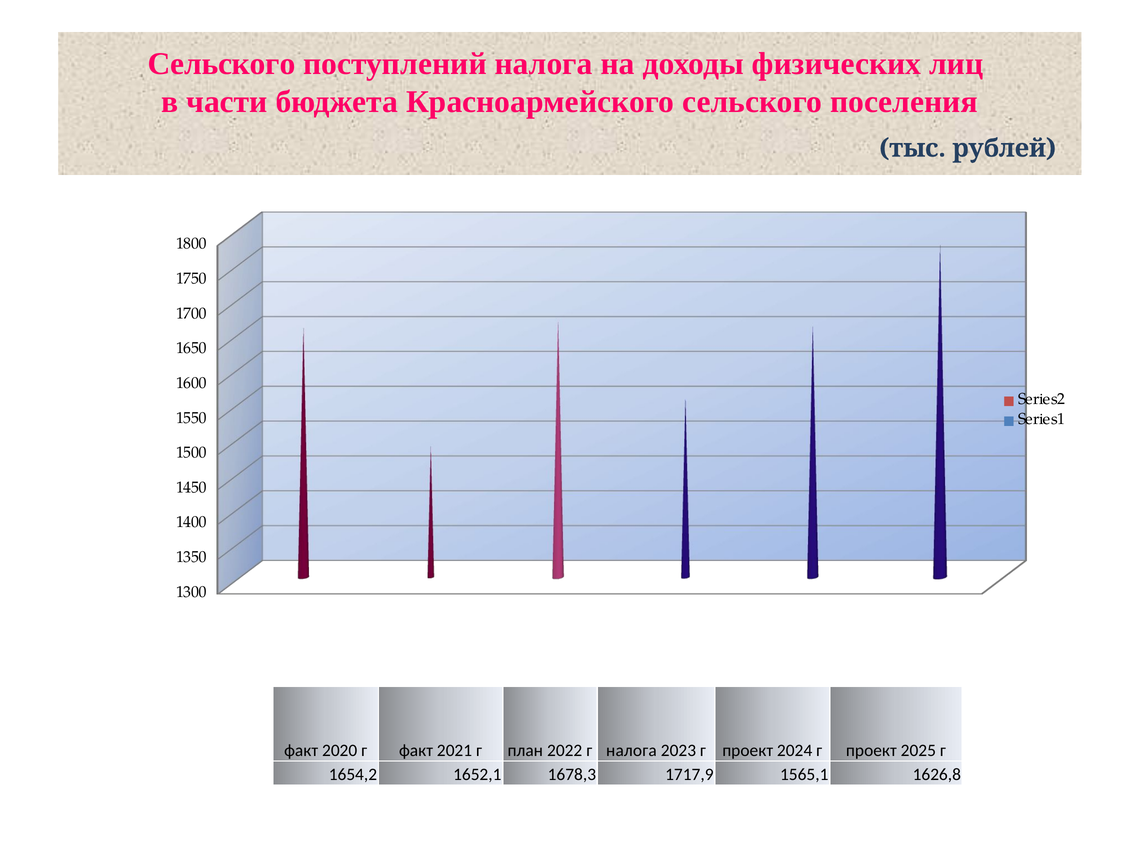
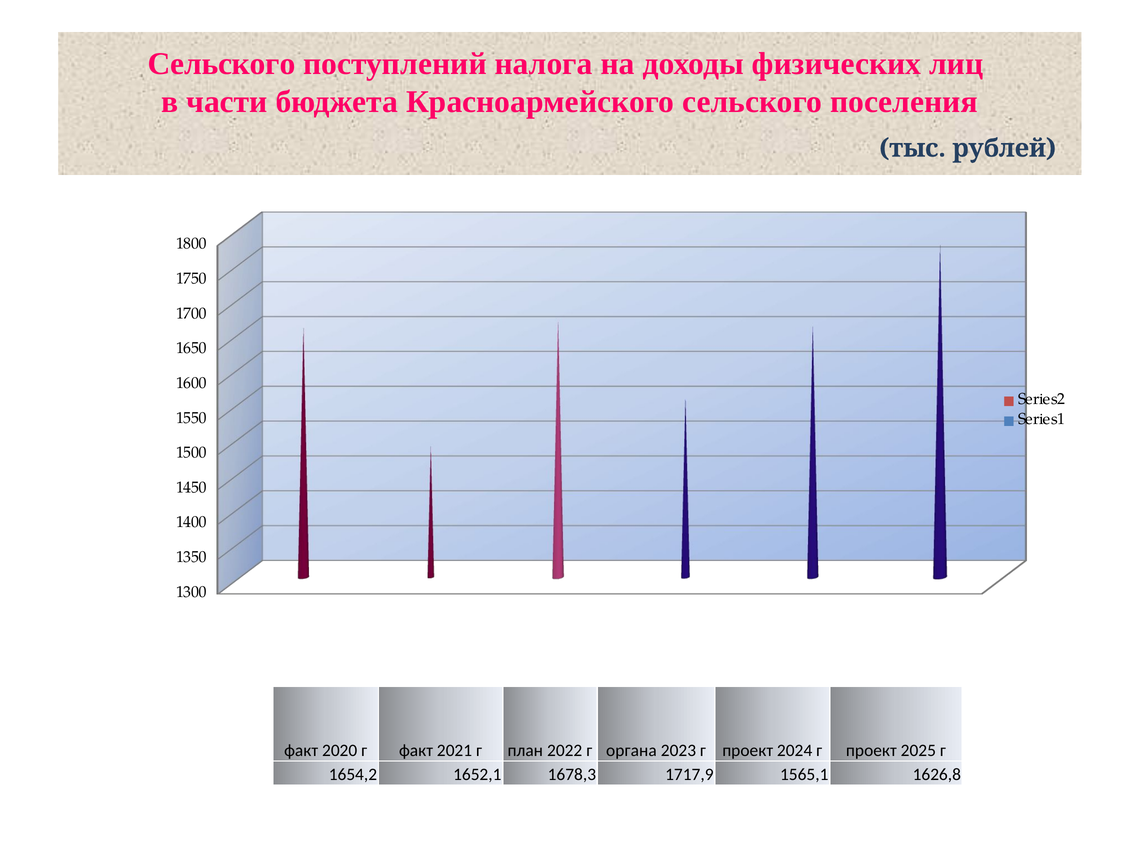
г налога: налога -> органа
